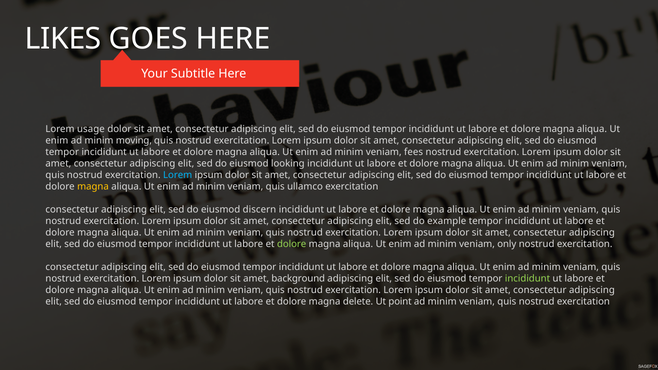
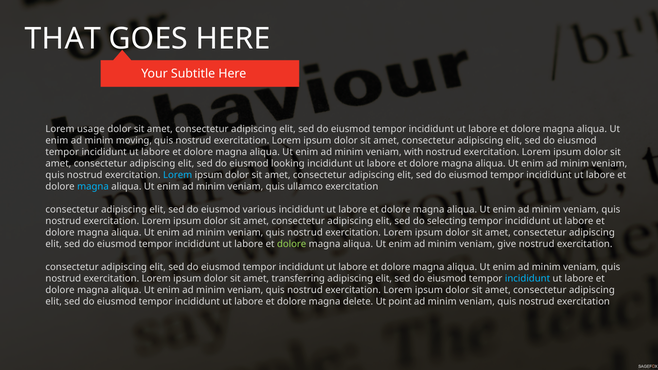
LIKES: LIKES -> THAT
fees: fees -> with
magna at (93, 187) colour: yellow -> light blue
discern: discern -> various
example: example -> selecting
only: only -> give
background: background -> transferring
incididunt at (528, 279) colour: light green -> light blue
